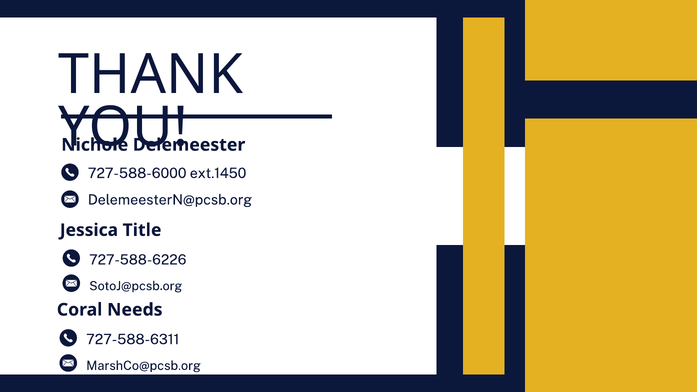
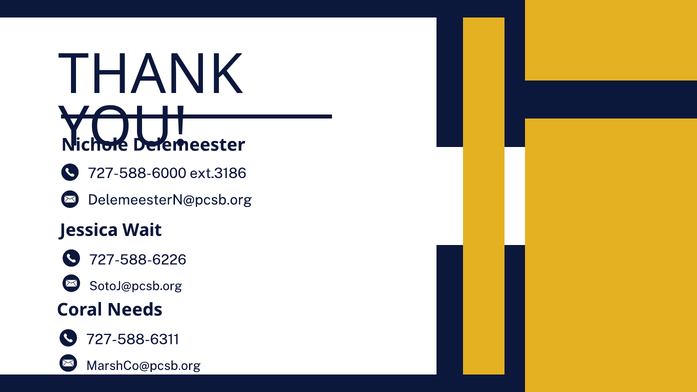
ext.1450: ext.1450 -> ext.3186
Title: Title -> Wait
